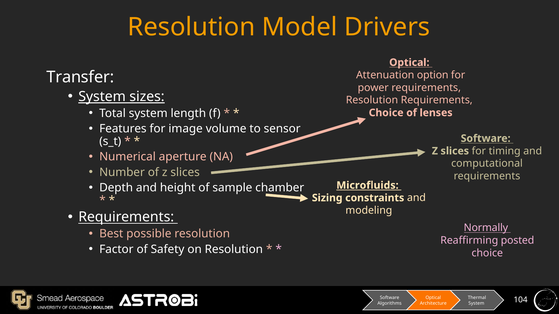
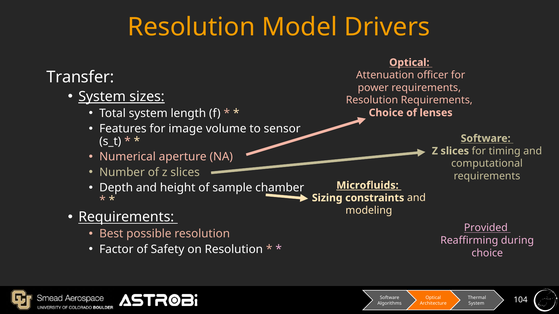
option: option -> officer
Normally: Normally -> Provided
posted: posted -> during
